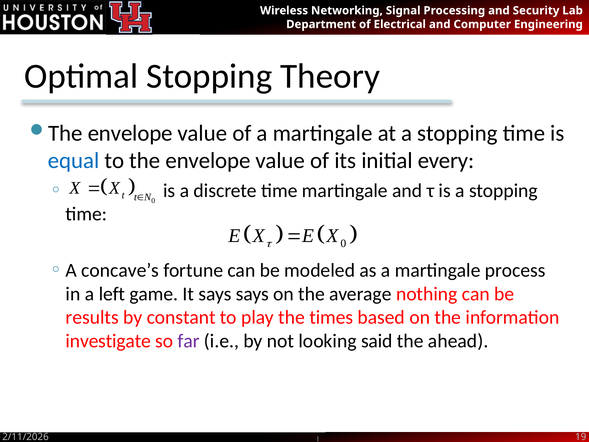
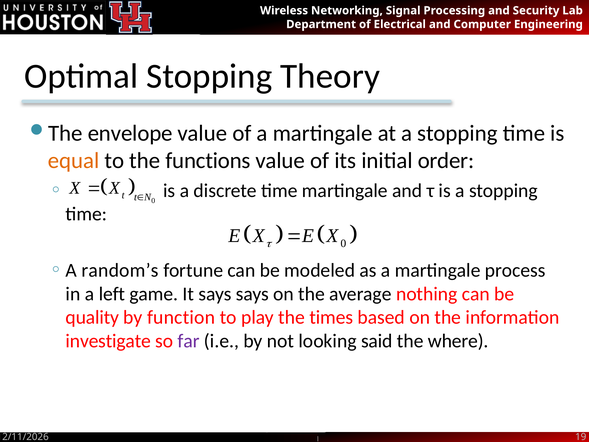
equal colour: blue -> orange
the envelope: envelope -> functions
every: every -> order
concave’s: concave’s -> random’s
results: results -> quality
constant: constant -> function
ahead: ahead -> where
